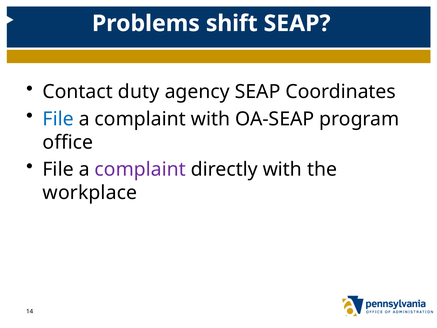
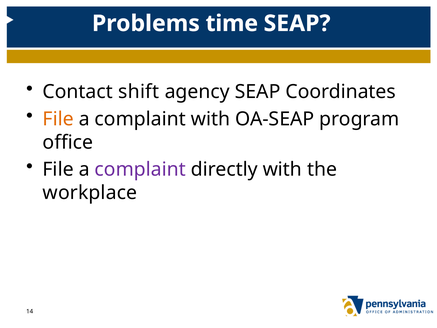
shift: shift -> time
duty: duty -> shift
File at (58, 119) colour: blue -> orange
